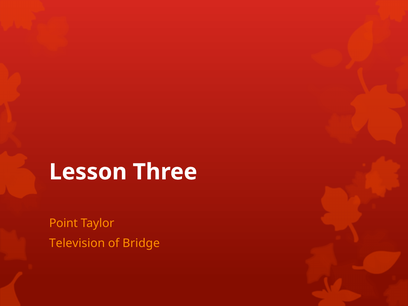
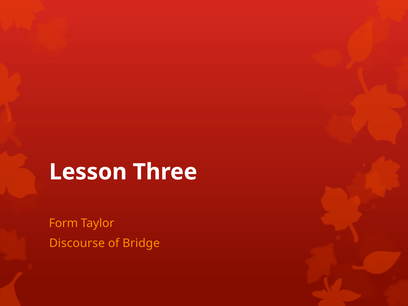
Point: Point -> Form
Television: Television -> Discourse
